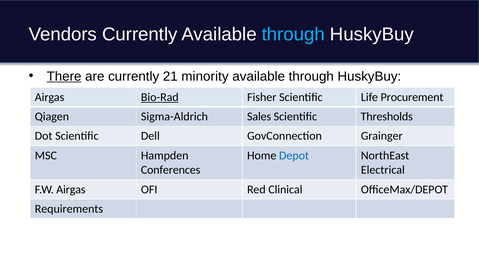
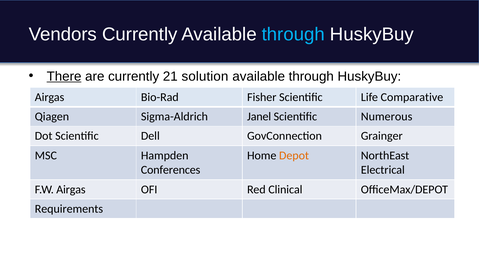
minority: minority -> solution
Bio-Rad underline: present -> none
Procurement: Procurement -> Comparative
Sales: Sales -> Janel
Thresholds: Thresholds -> Numerous
Depot colour: blue -> orange
